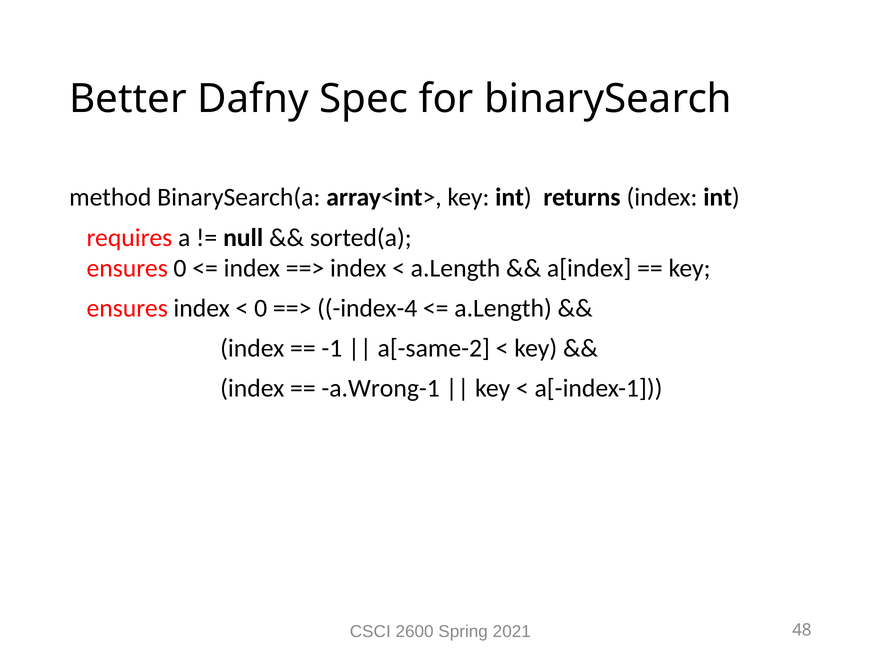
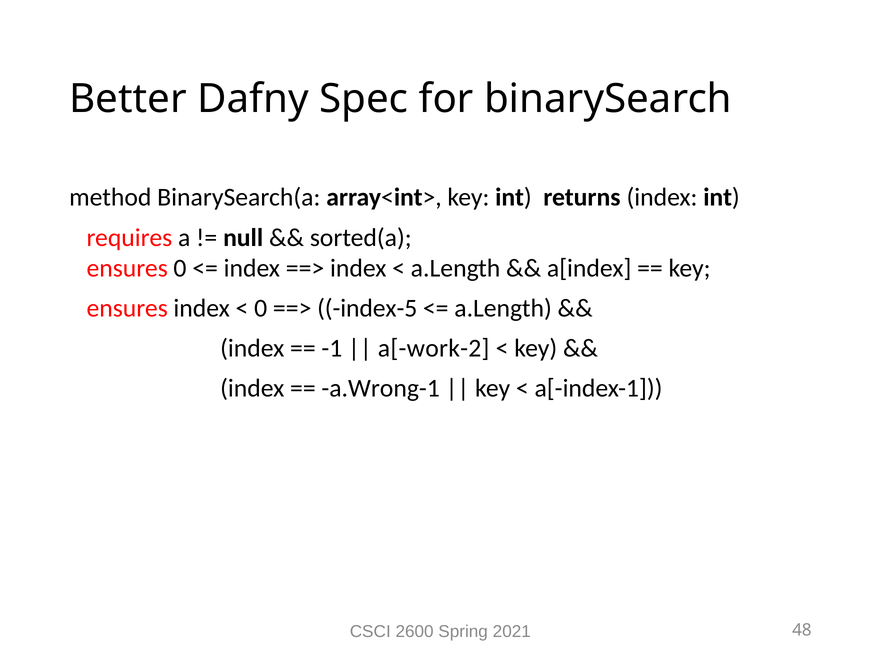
index-4: index-4 -> index-5
a[-same-2: a[-same-2 -> a[-work-2
